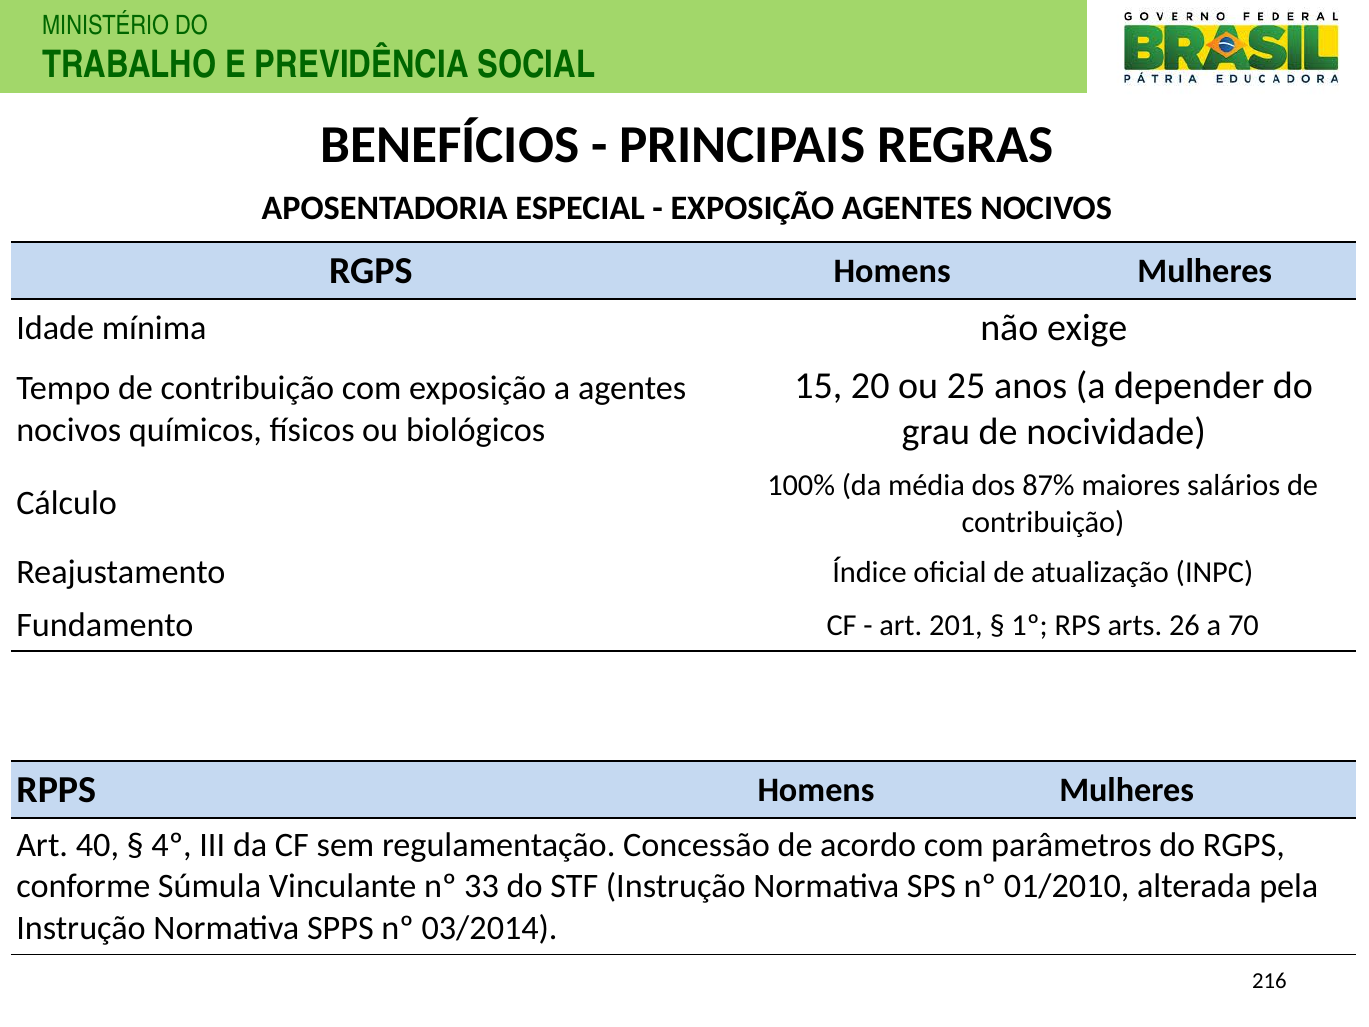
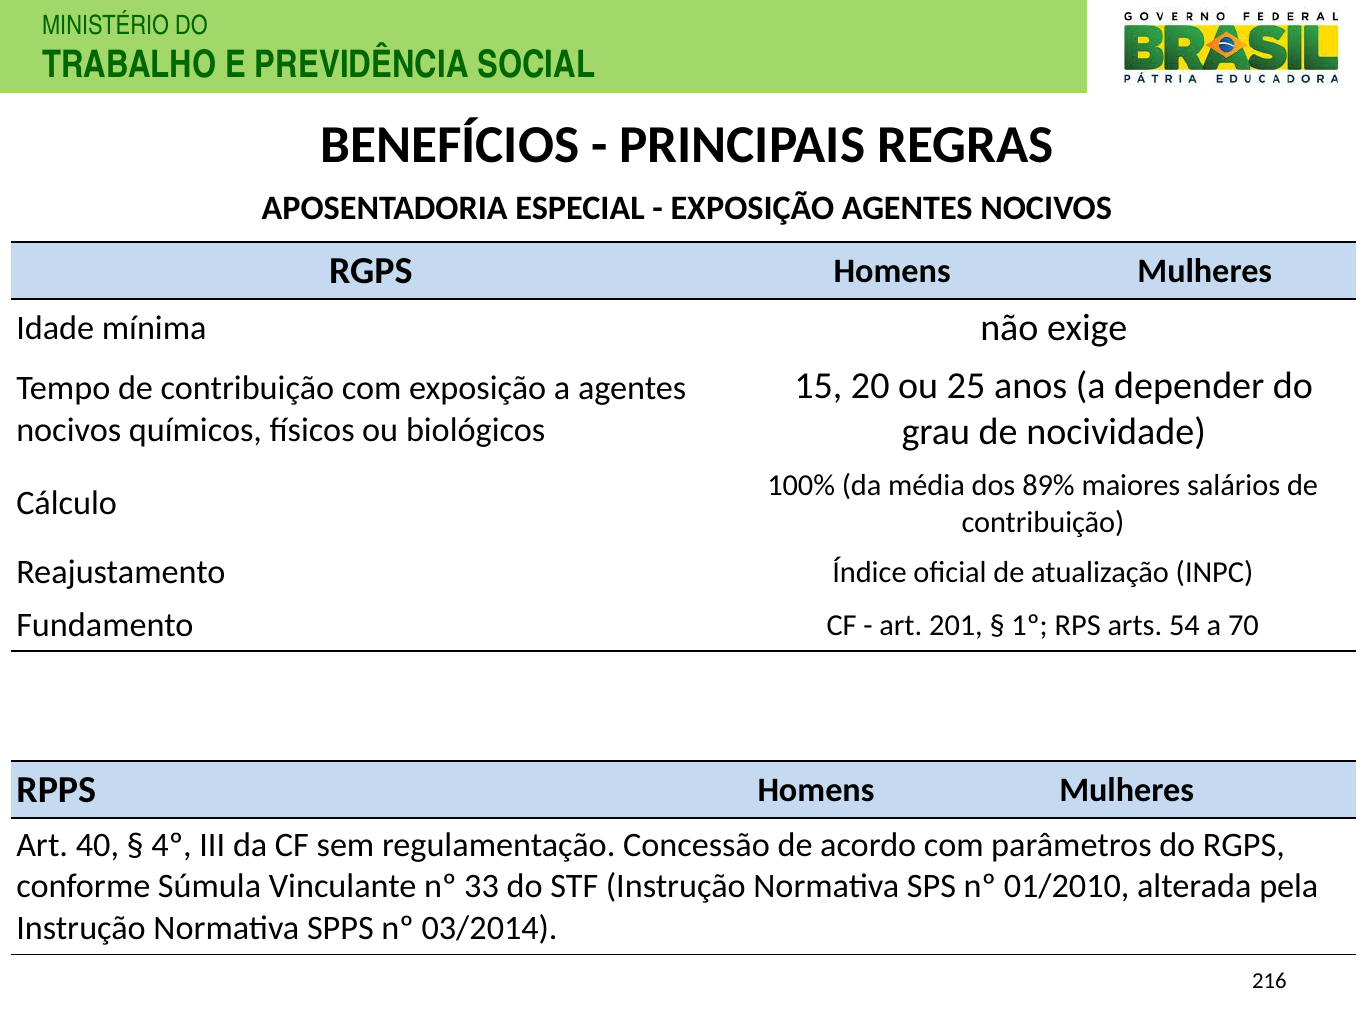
87%: 87% -> 89%
26: 26 -> 54
